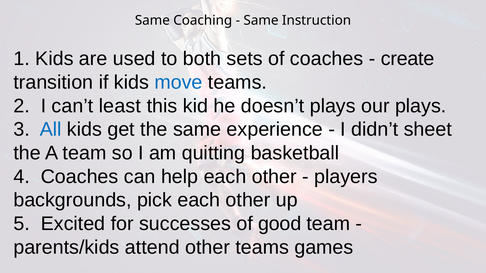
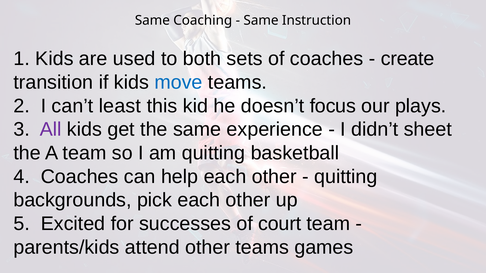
doesn’t plays: plays -> focus
All colour: blue -> purple
players at (346, 177): players -> quitting
good: good -> court
